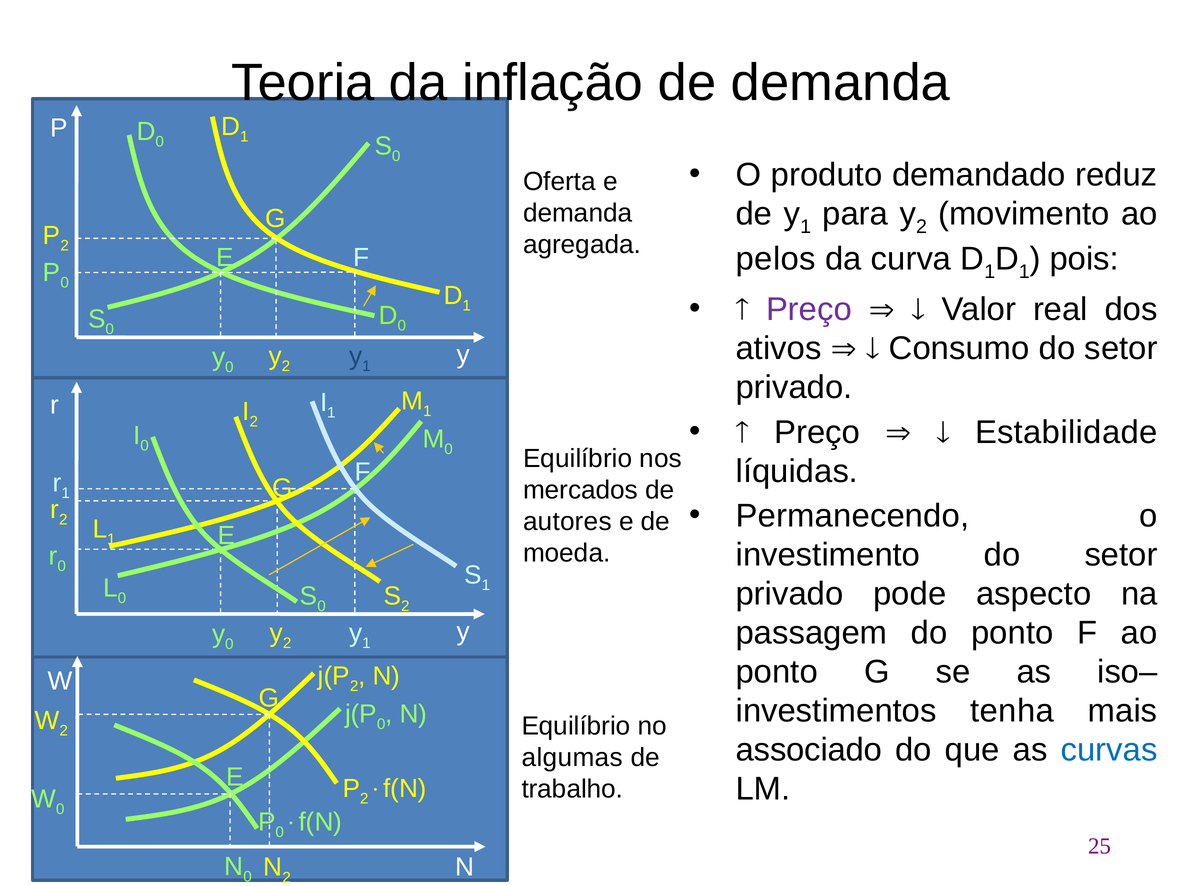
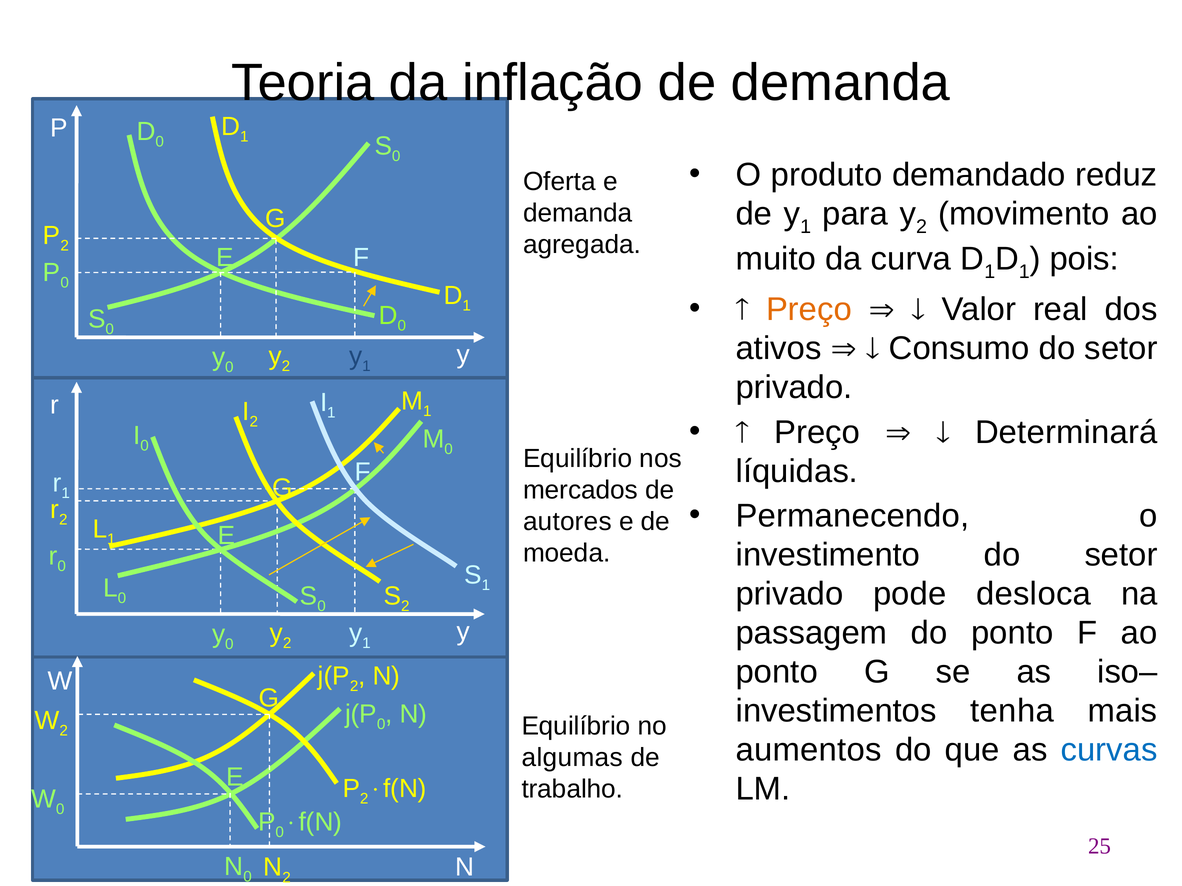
pelos: pelos -> muito
Preço at (809, 310) colour: purple -> orange
Estabilidade: Estabilidade -> Determinará
aspecto: aspecto -> desloca
associado: associado -> aumentos
